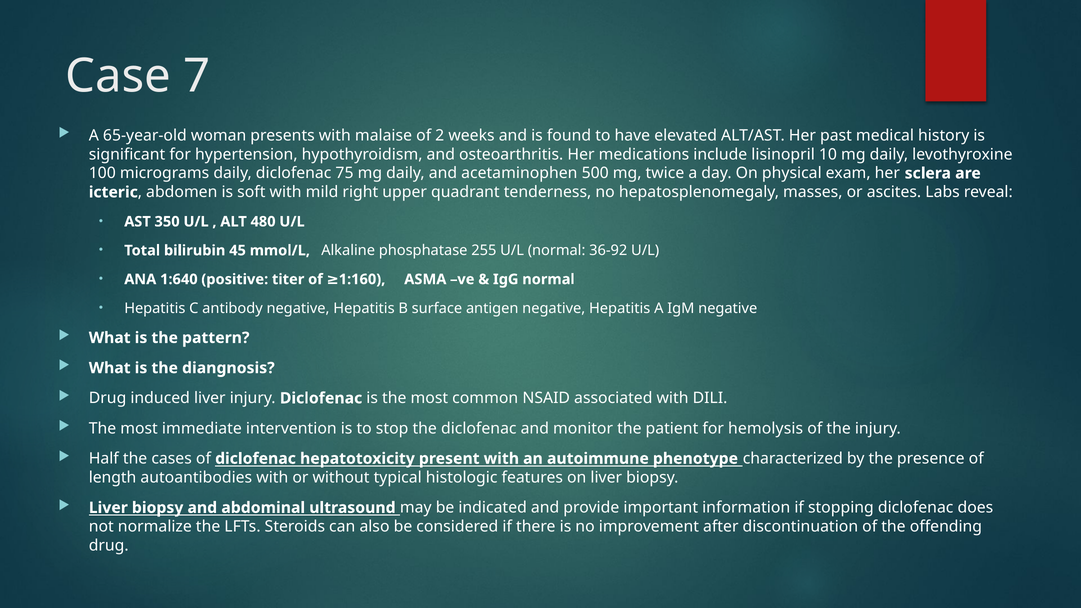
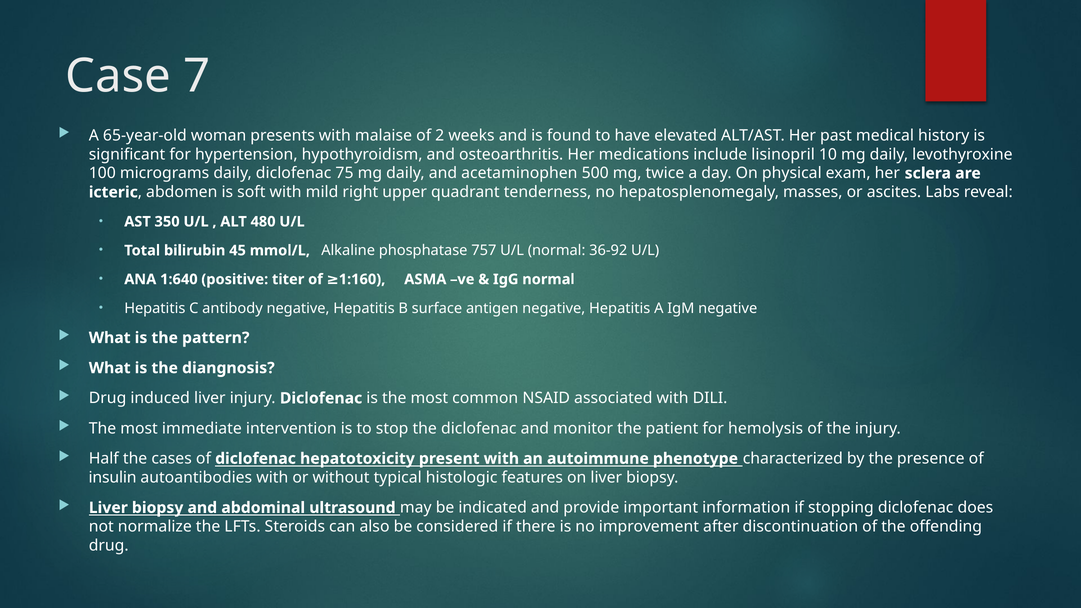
255: 255 -> 757
length: length -> insulin
